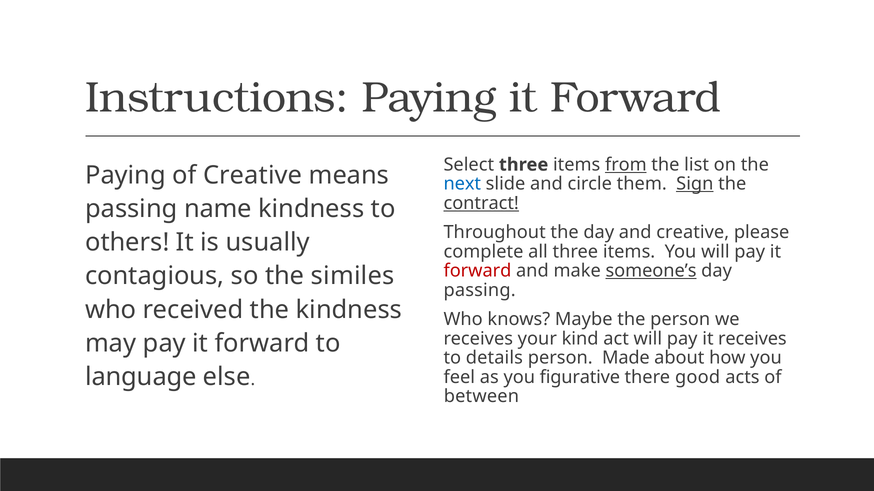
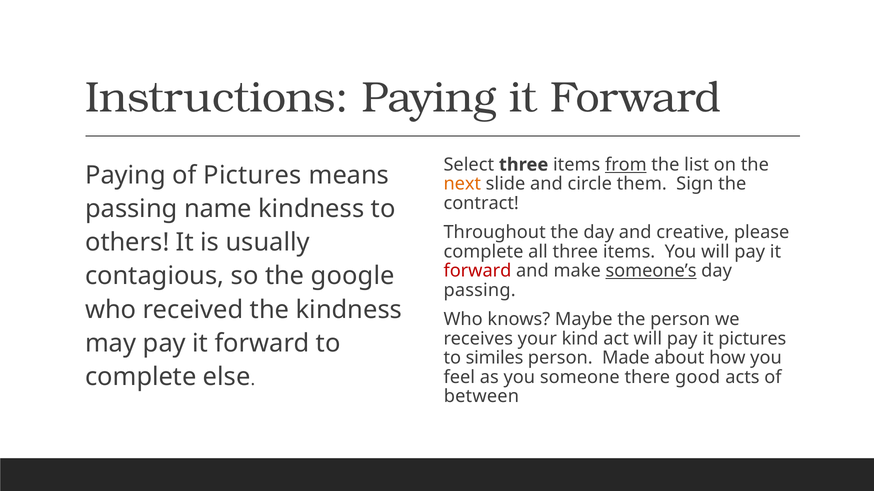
of Creative: Creative -> Pictures
next colour: blue -> orange
Sign underline: present -> none
contract underline: present -> none
similes: similes -> google
it receives: receives -> pictures
details: details -> similes
language at (141, 377): language -> complete
figurative: figurative -> someone
